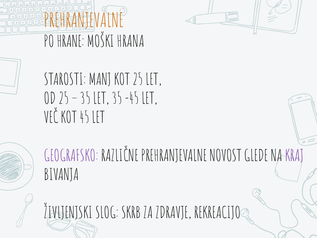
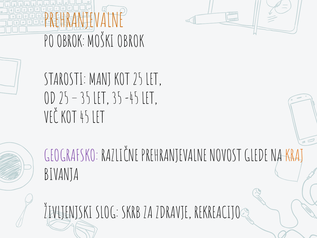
PO HRANE: HRANE -> OBROK
MOŠKI HRANA: HRANA -> OBROK
KRAJ colour: purple -> orange
